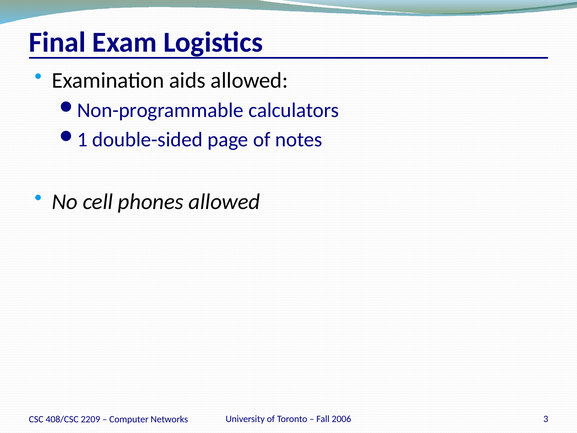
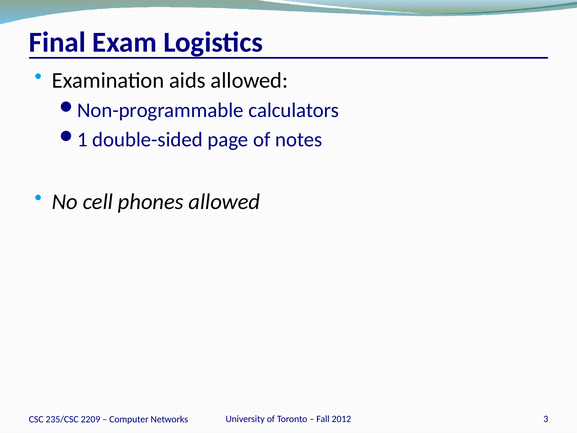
2006: 2006 -> 2012
408/CSC: 408/CSC -> 235/CSC
